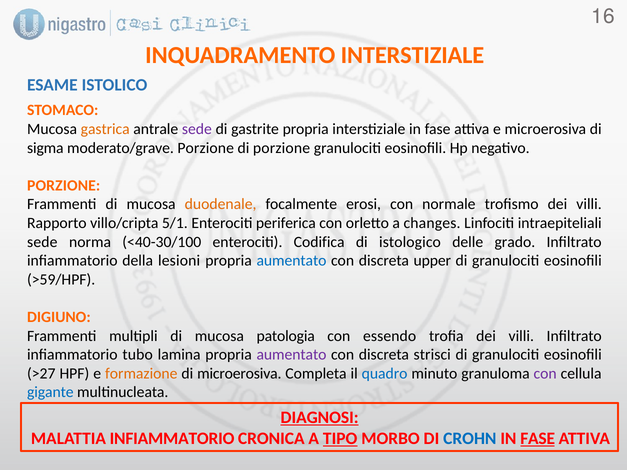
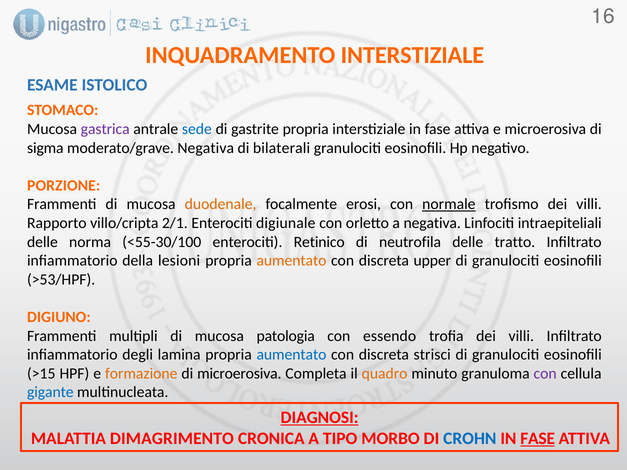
gastrica colour: orange -> purple
sede at (197, 129) colour: purple -> blue
moderato/grave Porzione: Porzione -> Negativa
di porzione: porzione -> bilaterali
normale underline: none -> present
5/1: 5/1 -> 2/1
periferica: periferica -> digiunale
a changes: changes -> negativa
sede at (42, 242): sede -> delle
<40-30/100: <40-30/100 -> <55-30/100
Codifica: Codifica -> Retinico
istologico: istologico -> neutrofila
grado: grado -> tratto
aumentato at (292, 261) colour: blue -> orange
>59/HPF: >59/HPF -> >53/HPF
tubo: tubo -> degli
aumentato at (292, 355) colour: purple -> blue
>27: >27 -> >15
quadro colour: blue -> orange
MALATTIA INFIAMMATORIO: INFIAMMATORIO -> DIMAGRIMENTO
TIPO underline: present -> none
